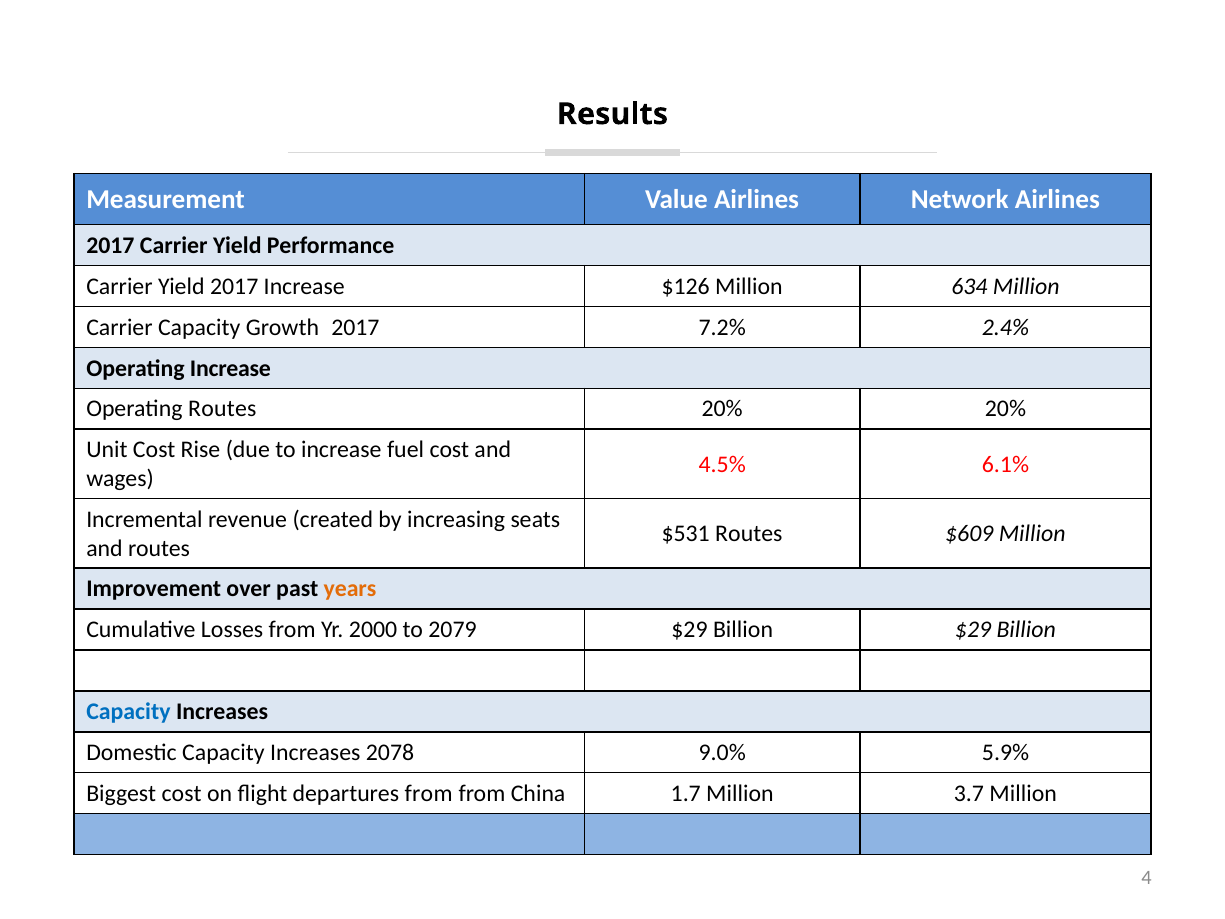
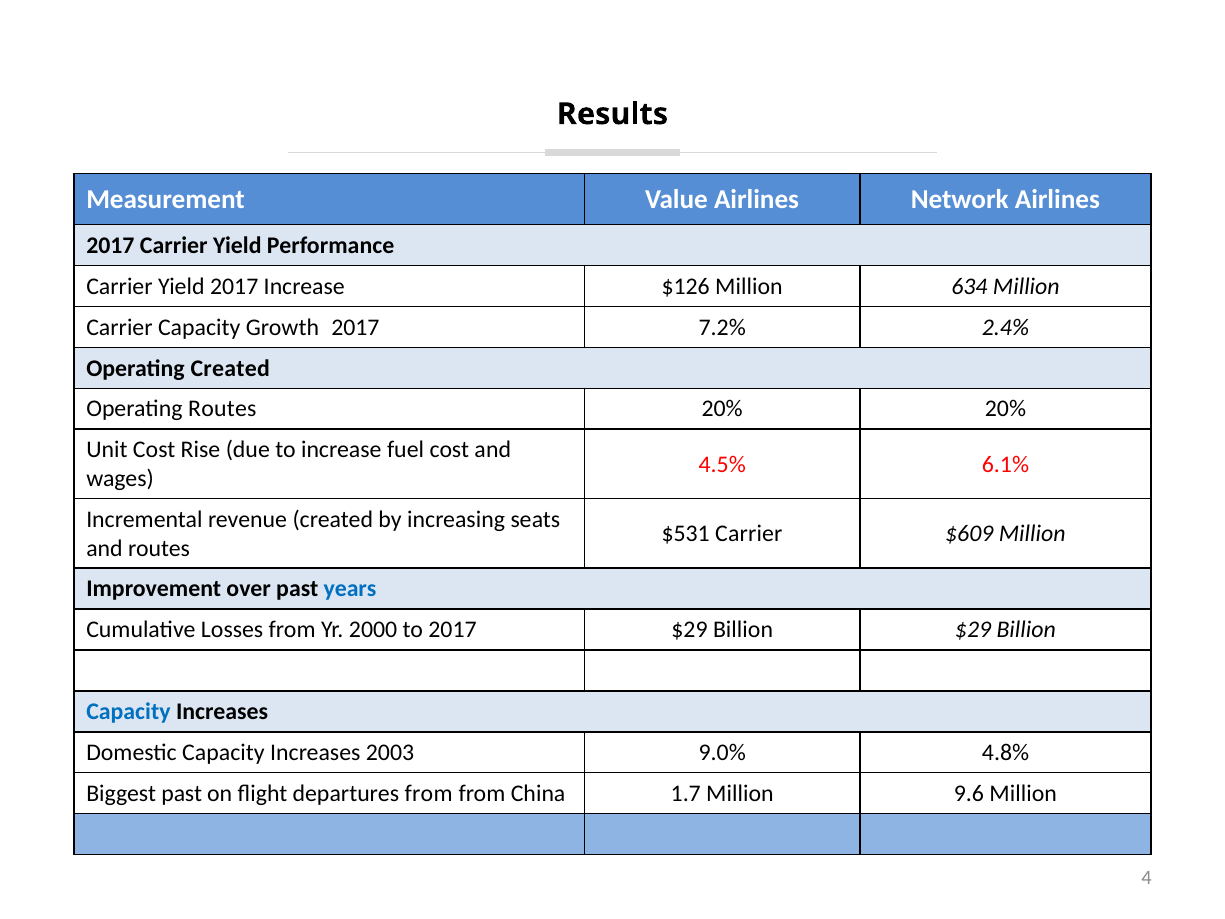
Operating Increase: Increase -> Created
$531 Routes: Routes -> Carrier
years colour: orange -> blue
to 2079: 2079 -> 2017
2078: 2078 -> 2003
5.9%: 5.9% -> 4.8%
Biggest cost: cost -> past
3.7: 3.7 -> 9.6
